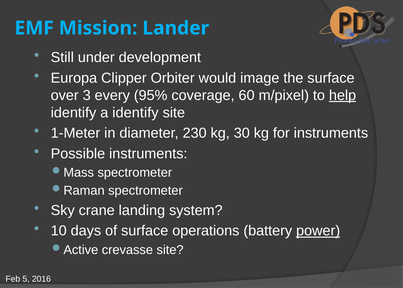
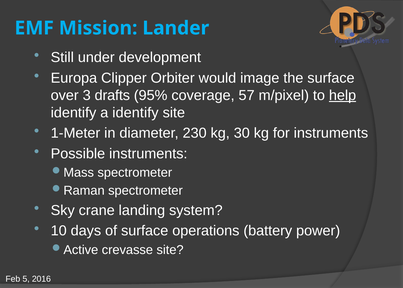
every: every -> drafts
60: 60 -> 57
power underline: present -> none
